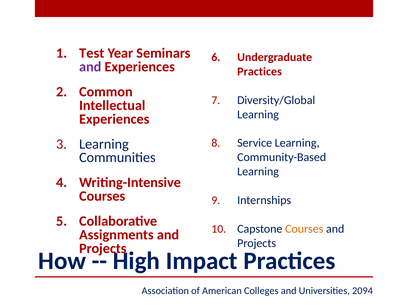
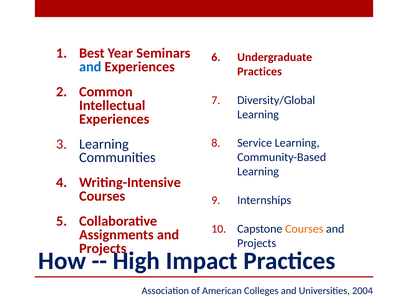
Test: Test -> Best
and at (90, 67) colour: purple -> blue
2094: 2094 -> 2004
